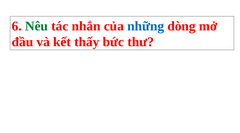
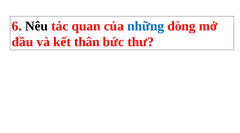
Nêu colour: green -> black
nhắn: nhắn -> quan
thấy: thấy -> thân
